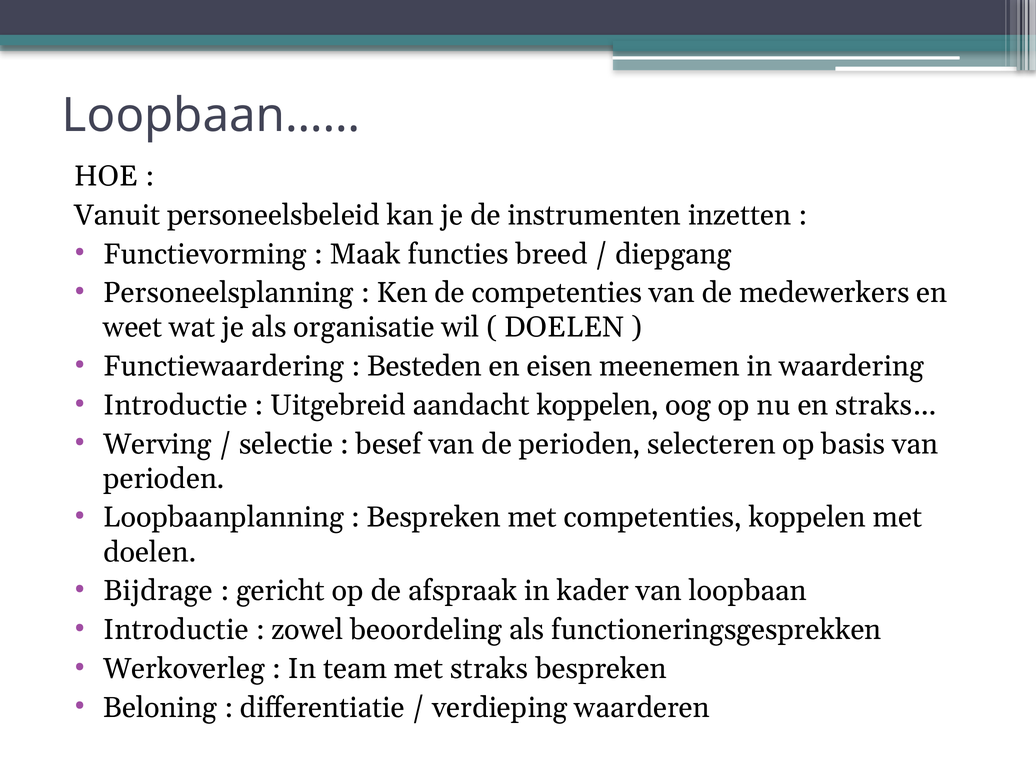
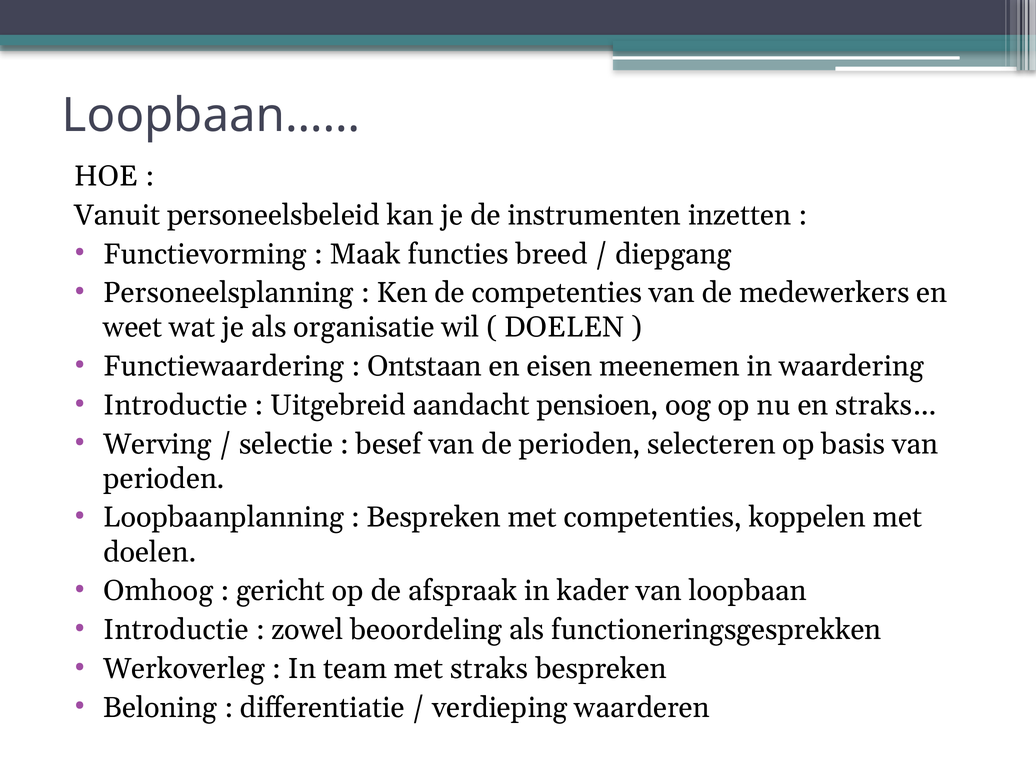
Besteden: Besteden -> Ontstaan
aandacht koppelen: koppelen -> pensioen
Bijdrage: Bijdrage -> Omhoog
